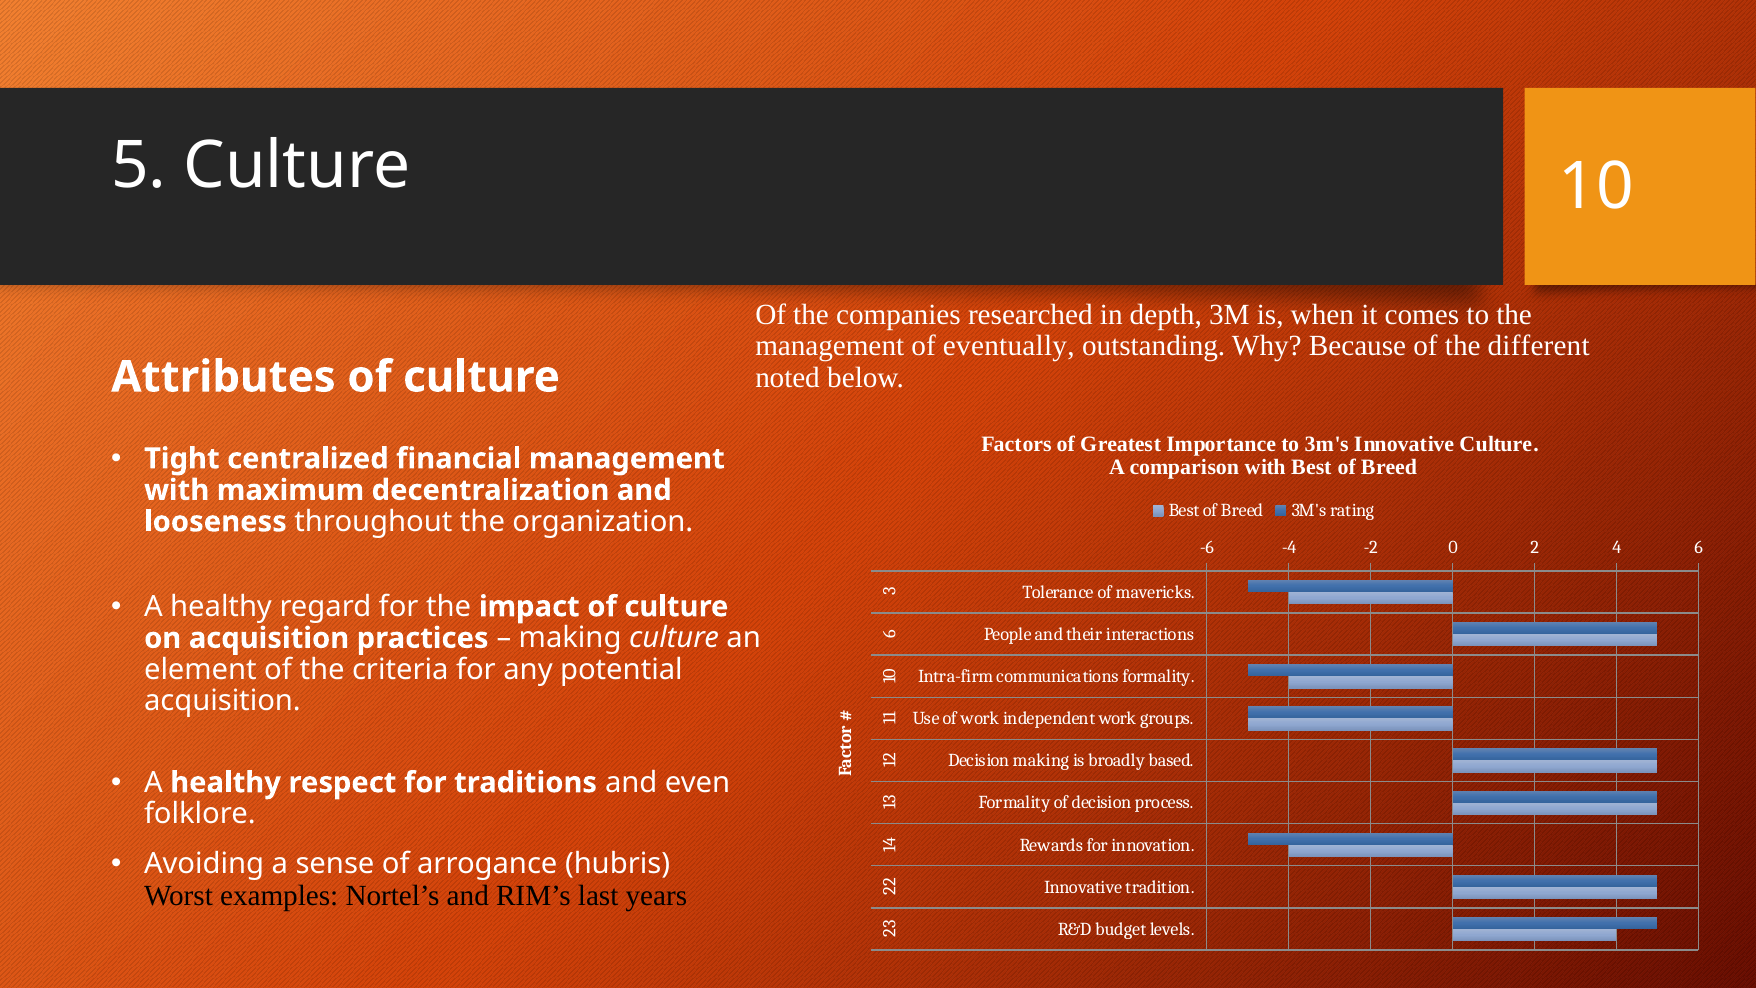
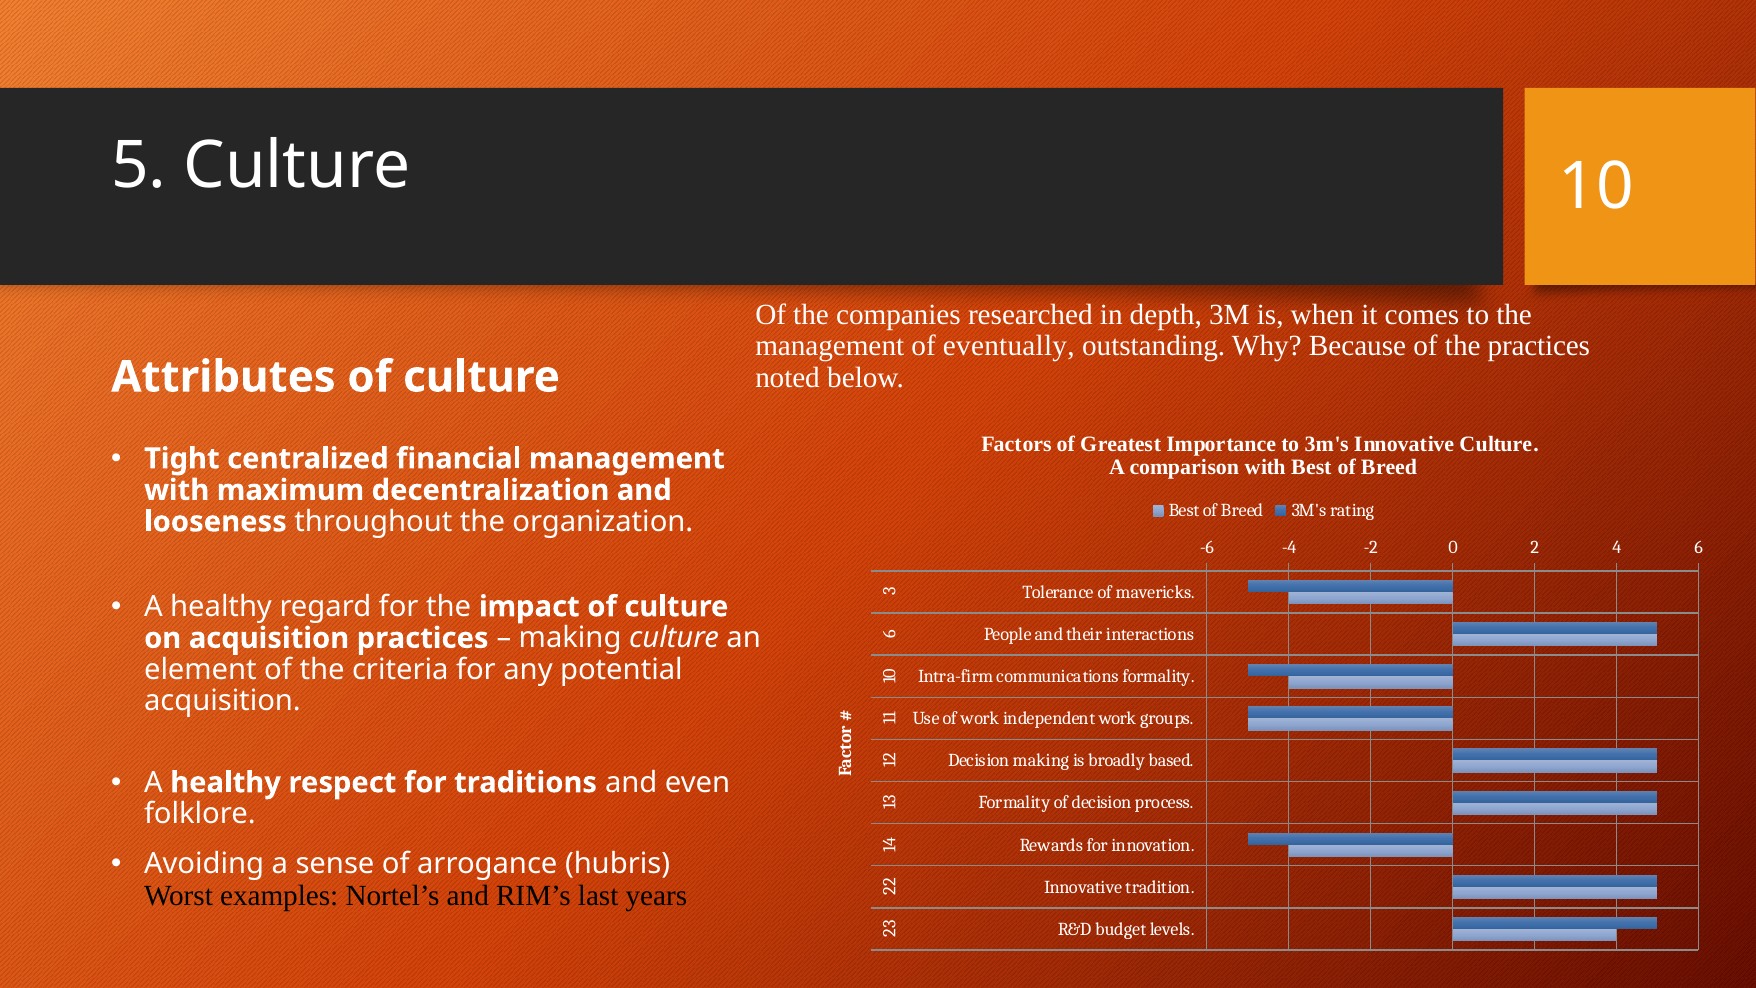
the different: different -> practices
